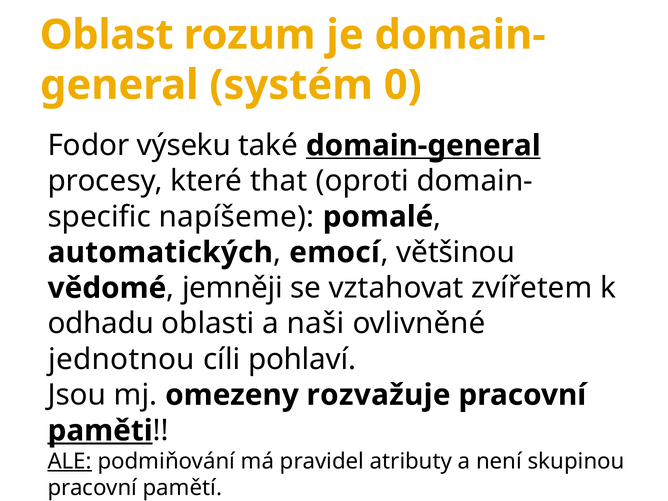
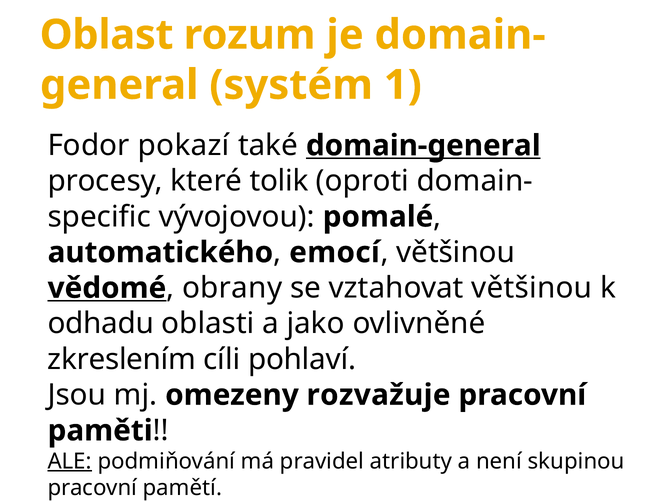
0: 0 -> 1
výseku: výseku -> pokazí
that: that -> tolik
napíšeme: napíšeme -> vývojovou
automatických: automatických -> automatického
vědomé underline: none -> present
jemněji: jemněji -> obrany
vztahovat zvířetem: zvířetem -> většinou
naši: naši -> jako
jednotnou: jednotnou -> zkreslením
paměti underline: present -> none
